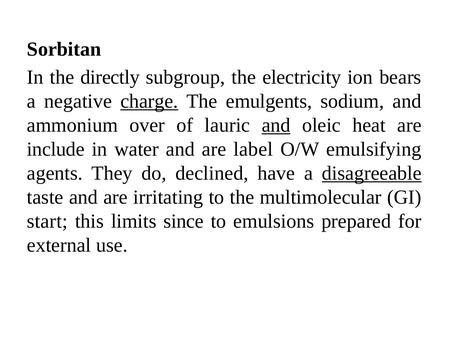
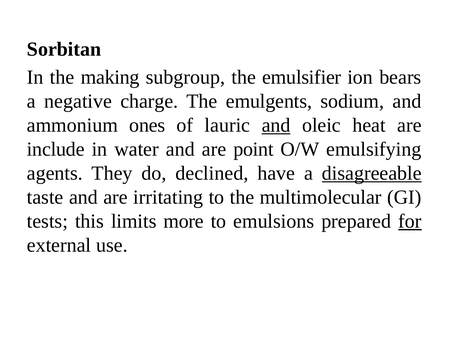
directly: directly -> making
electricity: electricity -> emulsifier
charge underline: present -> none
over: over -> ones
label: label -> point
start: start -> tests
since: since -> more
for underline: none -> present
